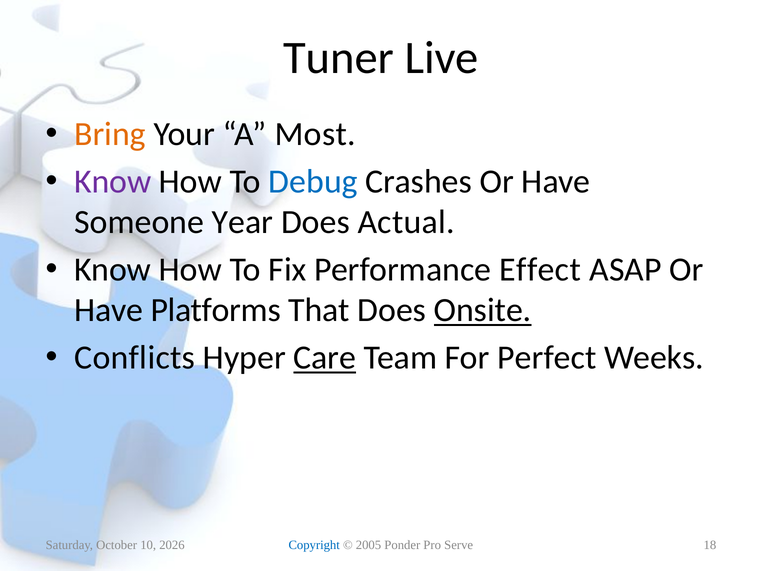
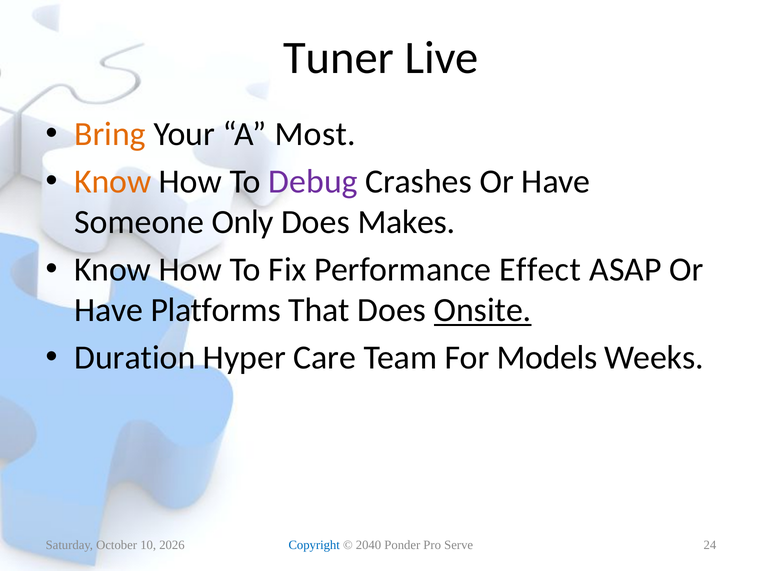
Know at (113, 182) colour: purple -> orange
Debug colour: blue -> purple
Year: Year -> Only
Actual: Actual -> Makes
Conflicts: Conflicts -> Duration
Care underline: present -> none
Perfect: Perfect -> Models
2005: 2005 -> 2040
18: 18 -> 24
